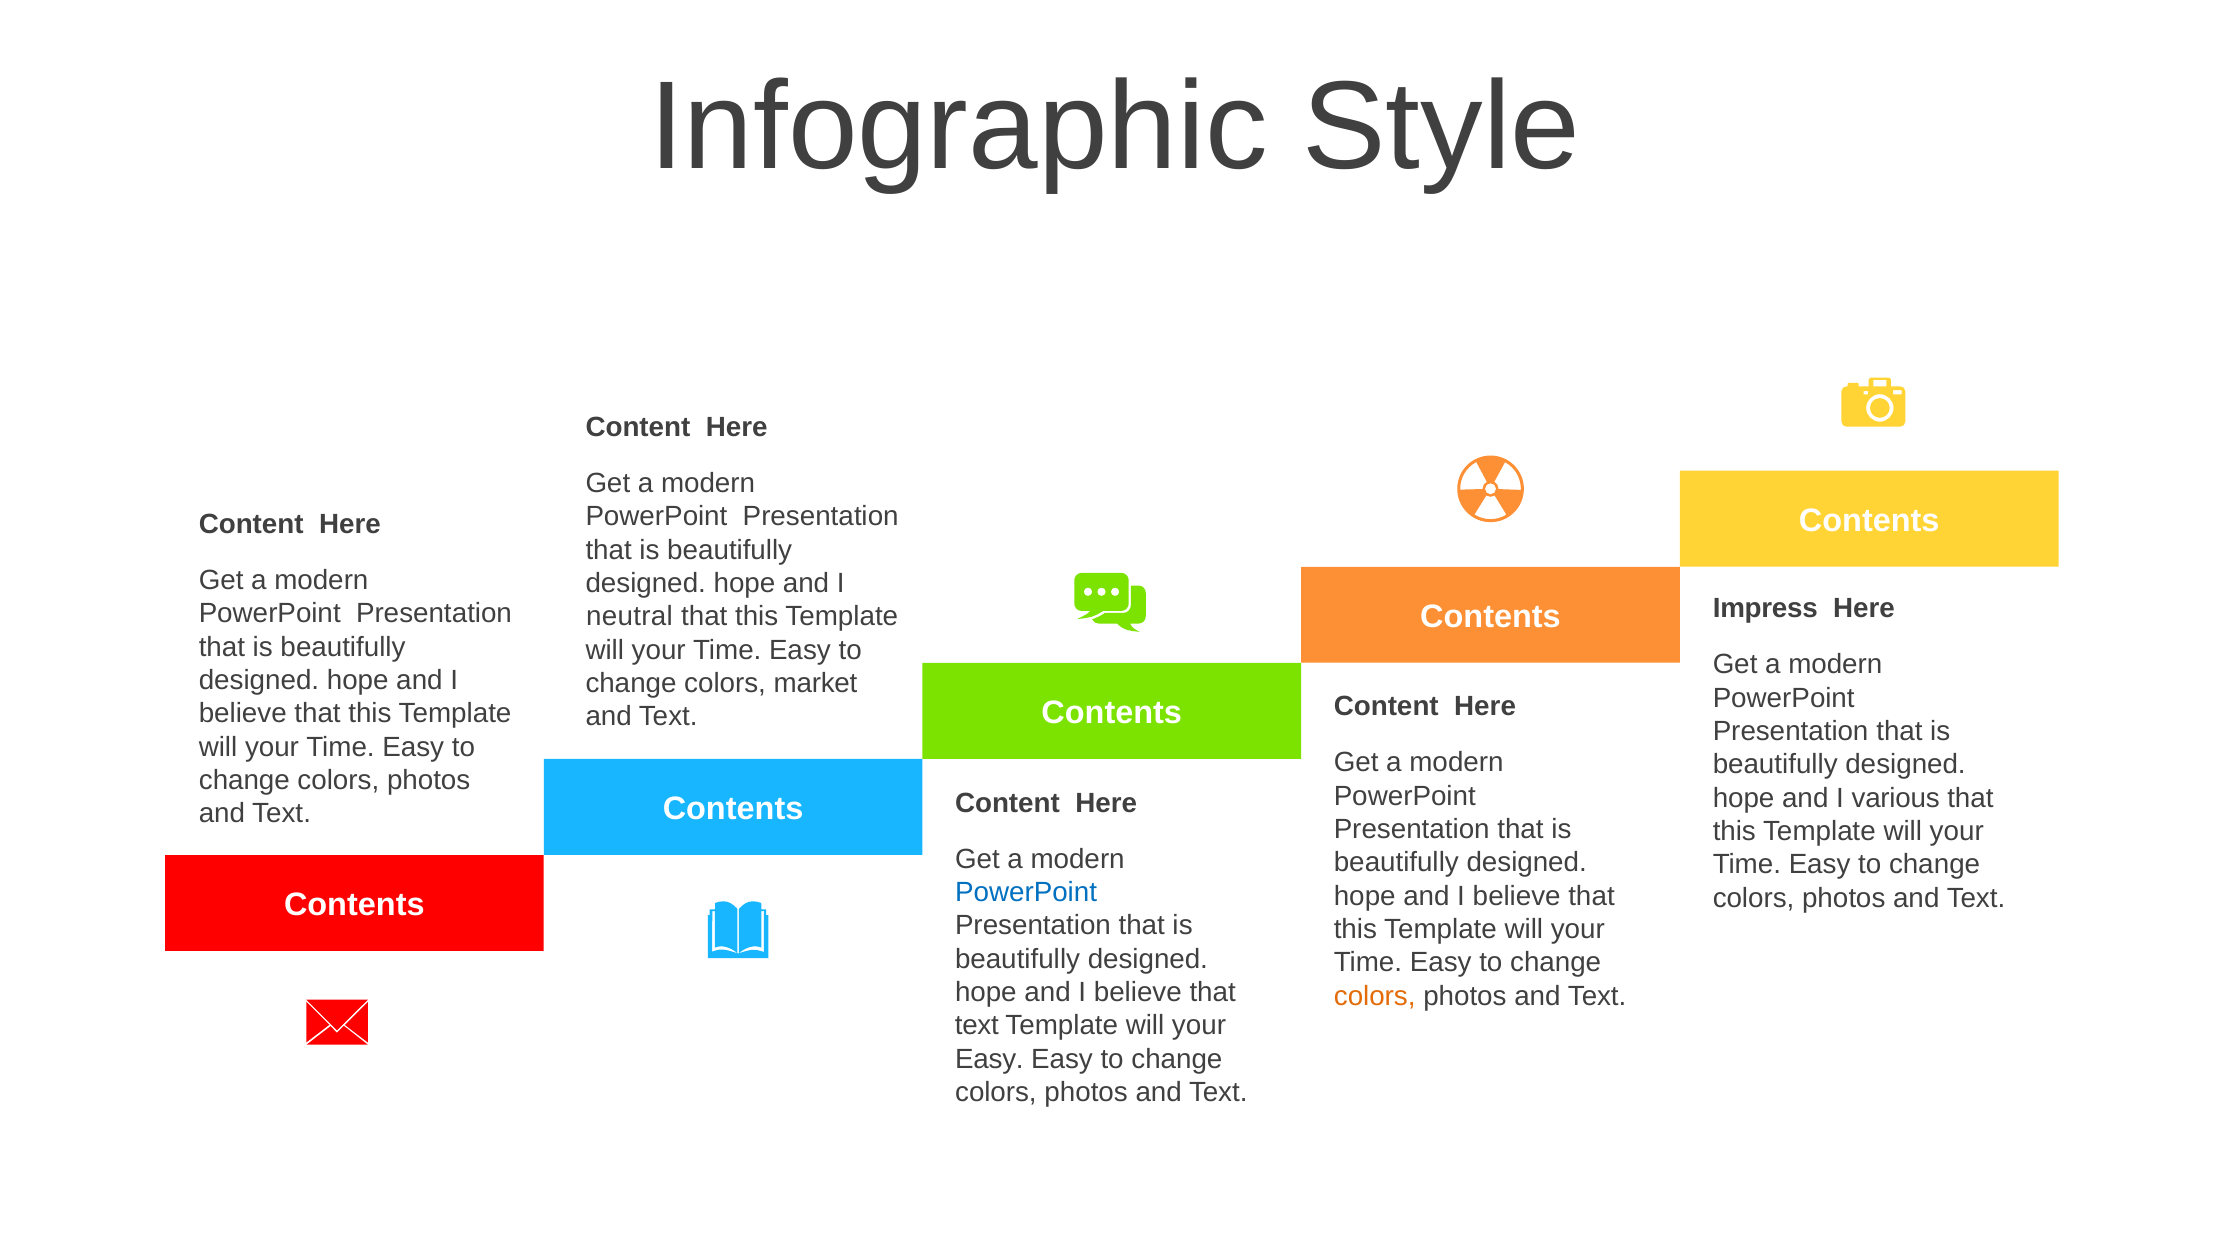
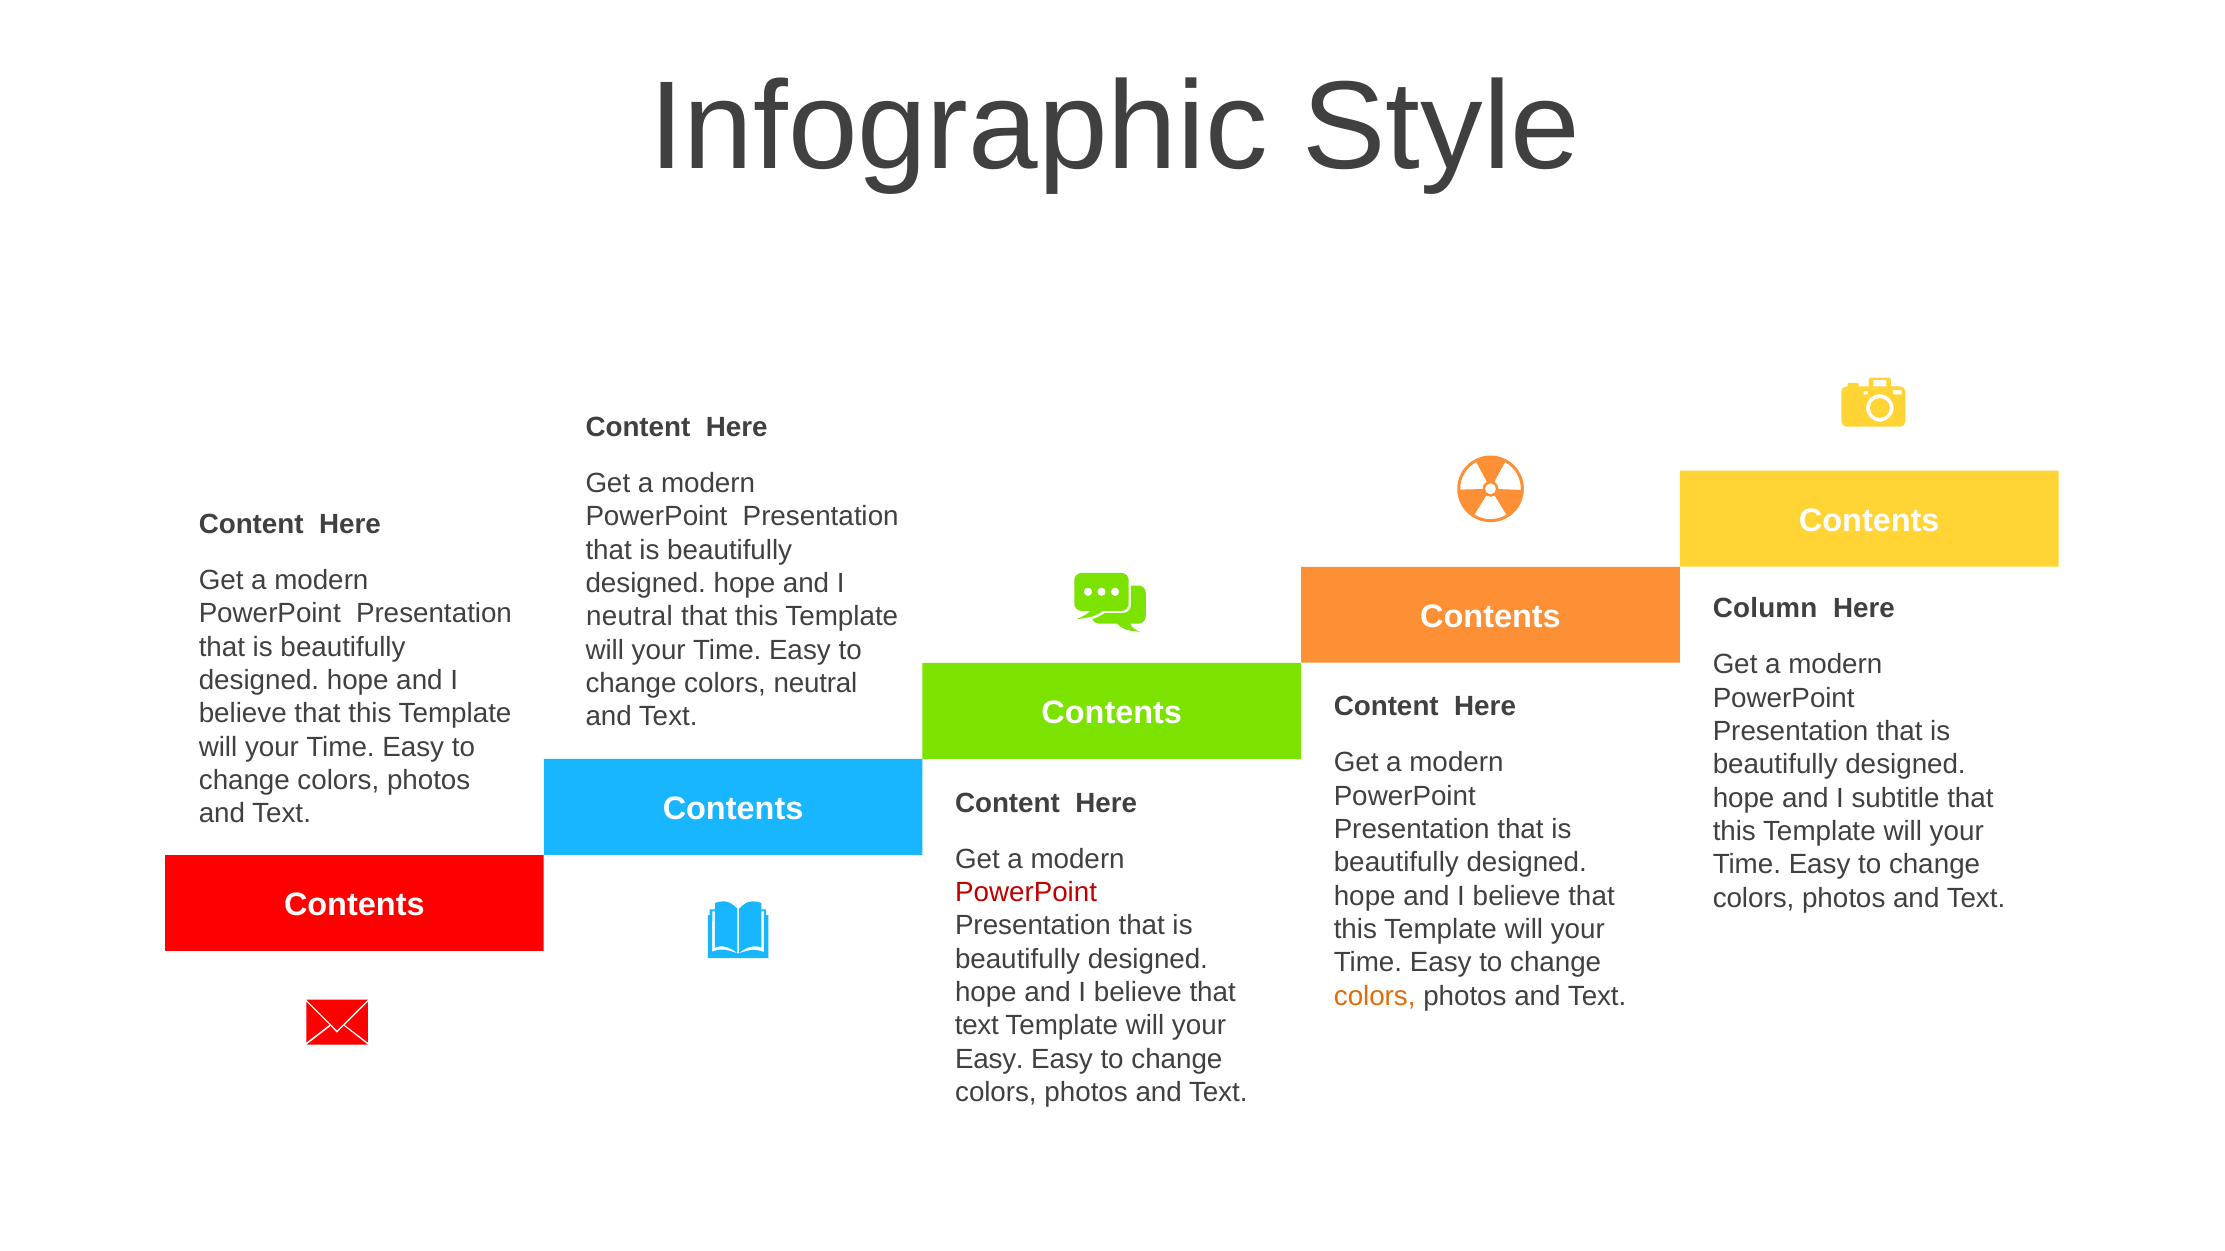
Impress: Impress -> Column
colors market: market -> neutral
various: various -> subtitle
PowerPoint at (1026, 893) colour: blue -> red
